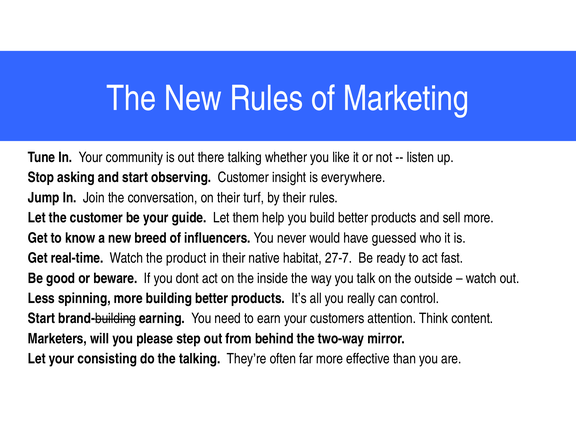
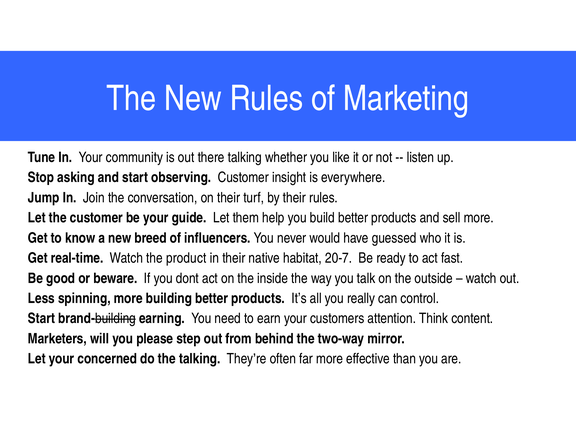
27-7: 27-7 -> 20-7
consisting: consisting -> concerned
